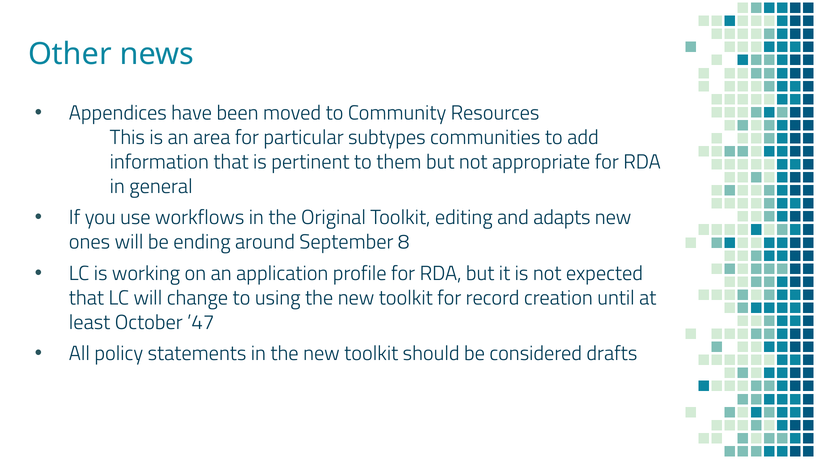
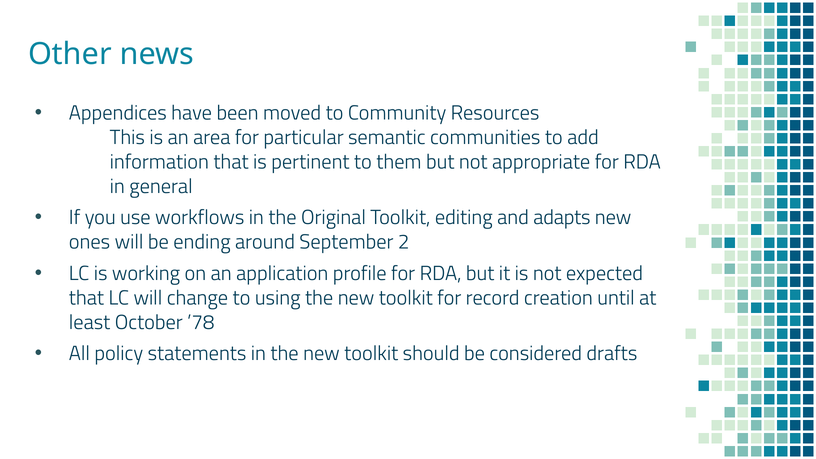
subtypes: subtypes -> semantic
8: 8 -> 2
’47: ’47 -> ’78
